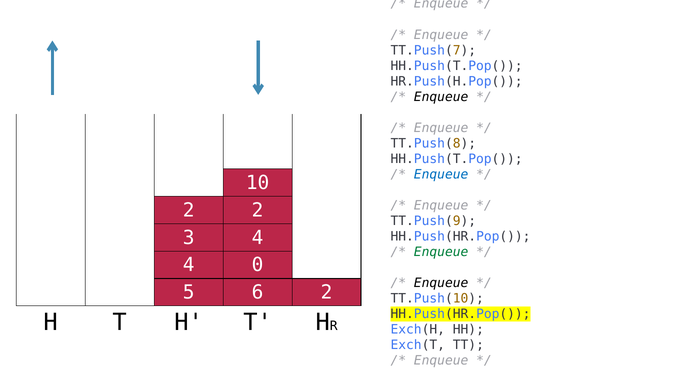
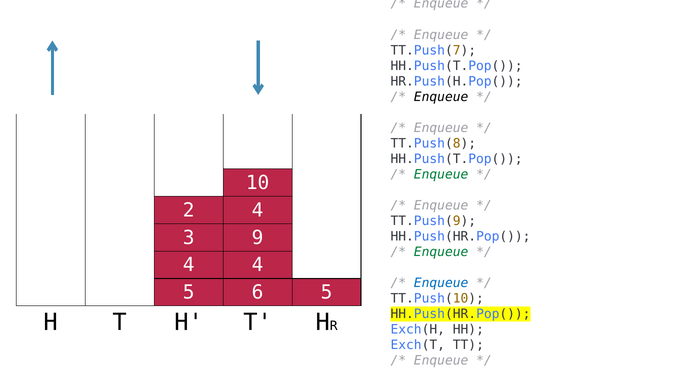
Enqueue at (441, 174) colour: blue -> green
2 2: 2 -> 4
4 at (258, 238): 4 -> 9
4 0: 0 -> 4
Enqueue at (441, 283) colour: black -> blue
6 2: 2 -> 5
